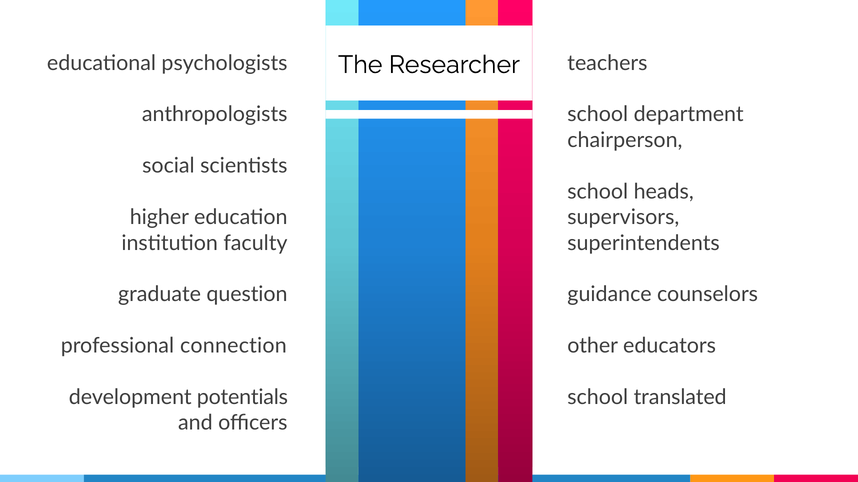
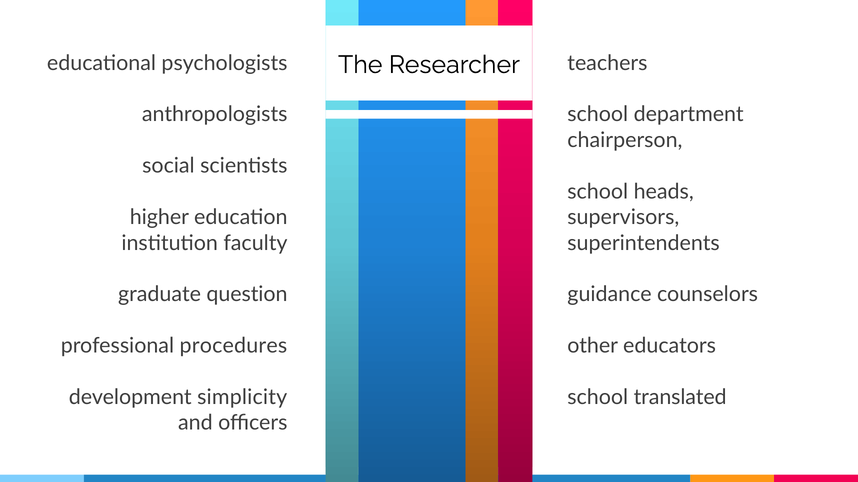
connection: connection -> procedures
potentials: potentials -> simplicity
